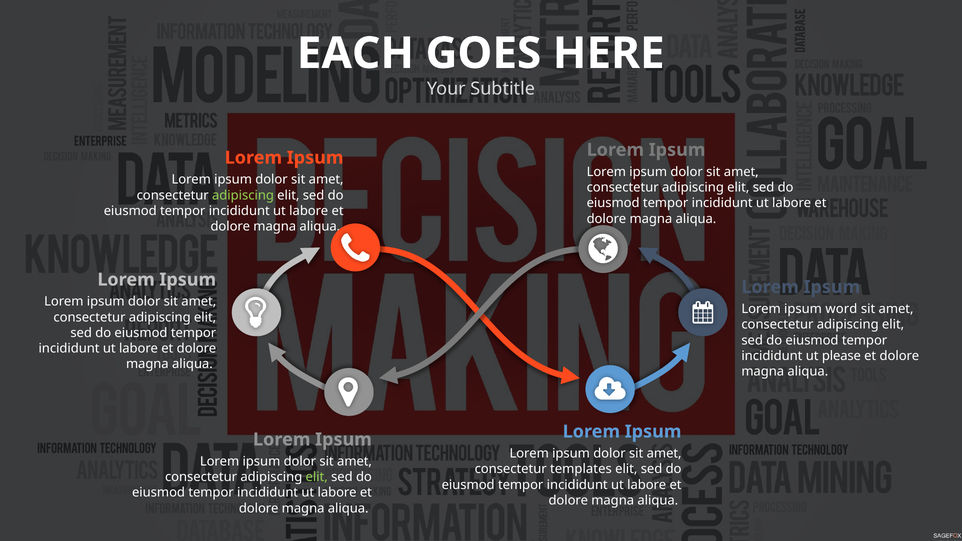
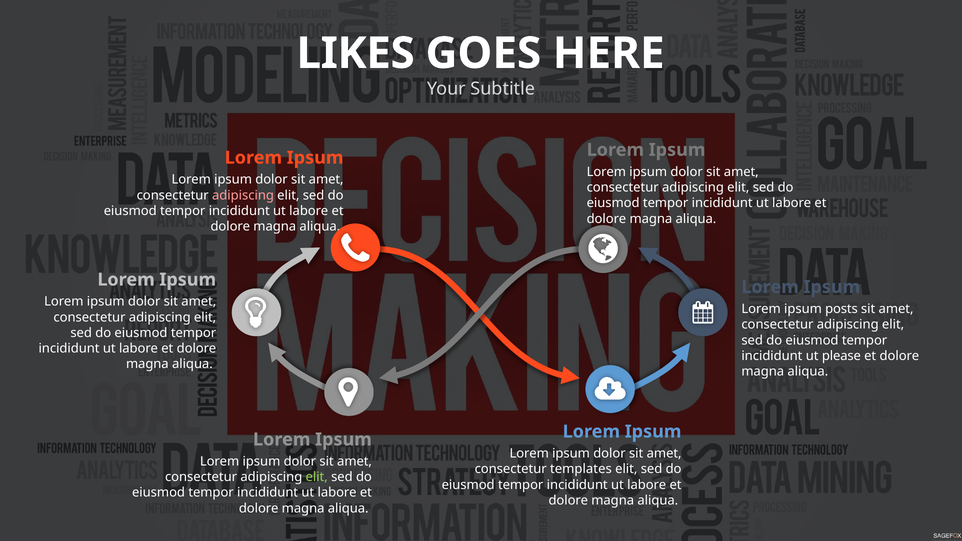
EACH: EACH -> LIKES
adipiscing at (243, 195) colour: light green -> pink
word: word -> posts
